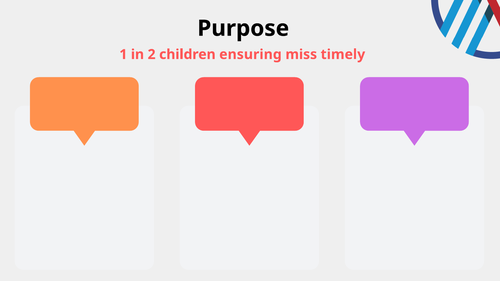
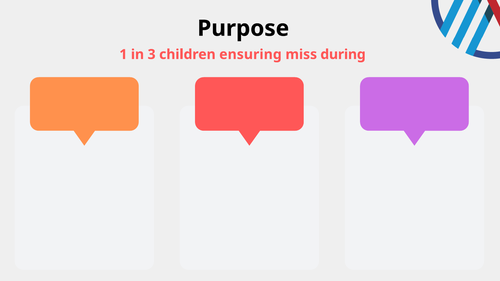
2: 2 -> 3
timely: timely -> during
